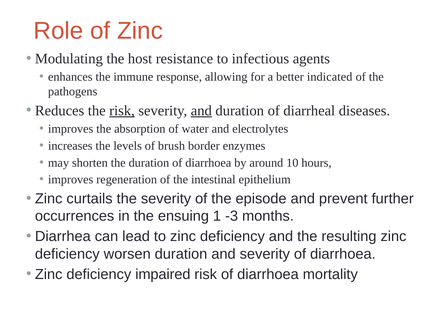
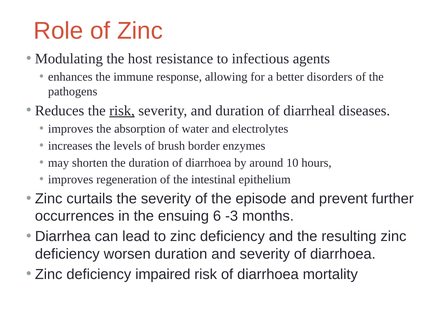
indicated: indicated -> disorders
and at (201, 111) underline: present -> none
1: 1 -> 6
